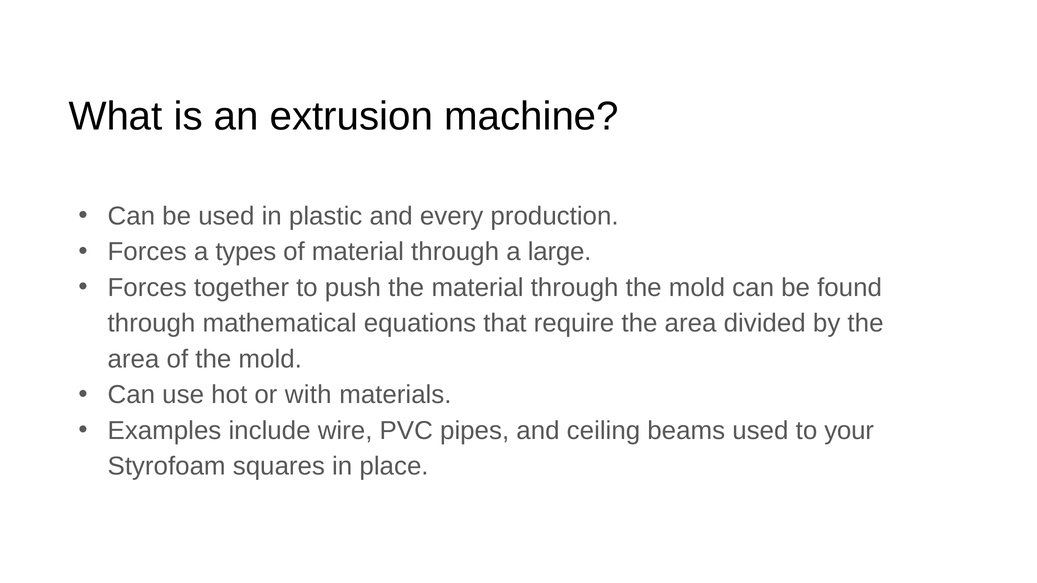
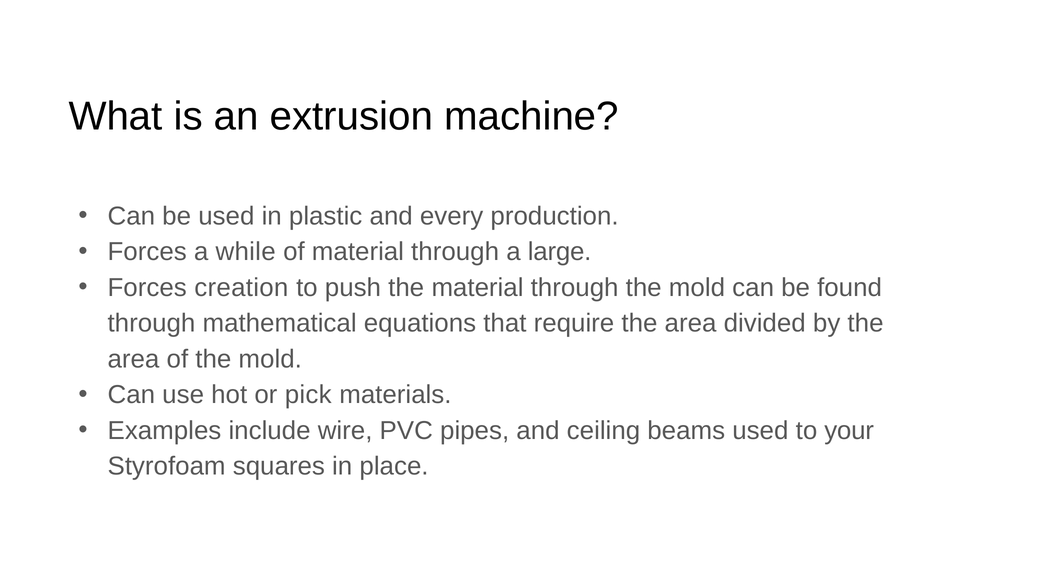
types: types -> while
together: together -> creation
with: with -> pick
